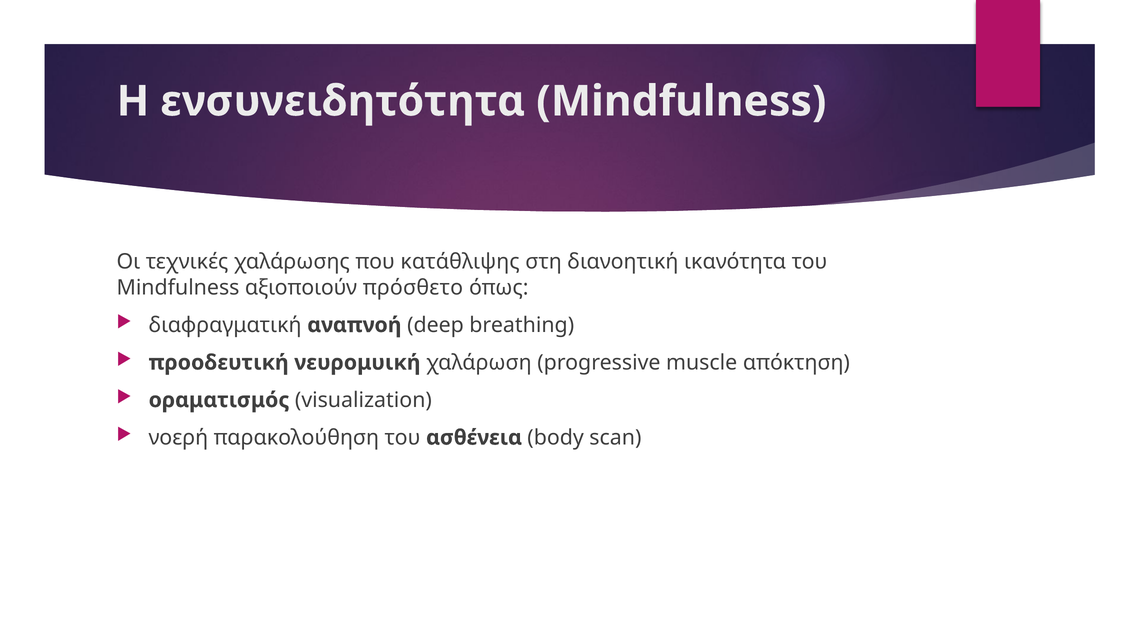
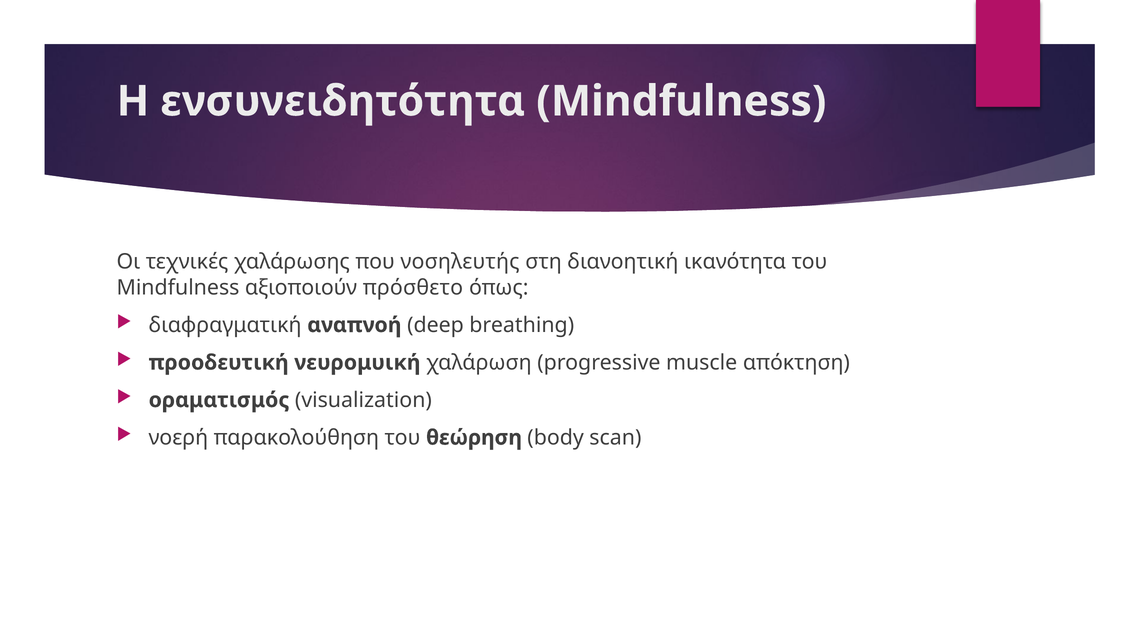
κατάθλιψης: κατάθλιψης -> νοσηλευτής
ασθένεια: ασθένεια -> θεώρηση
